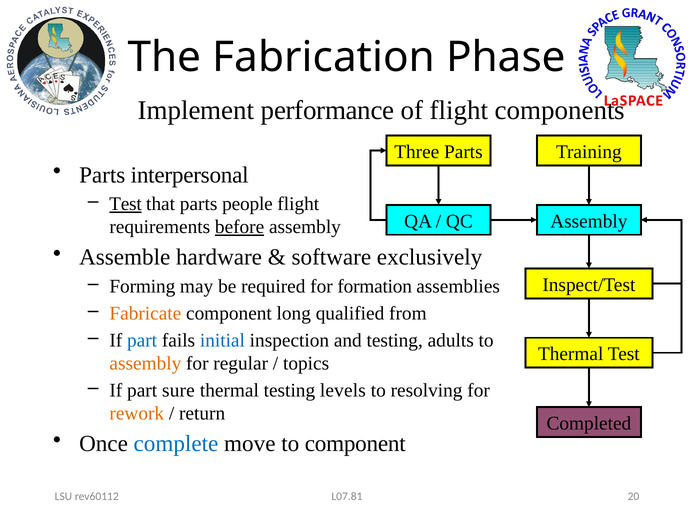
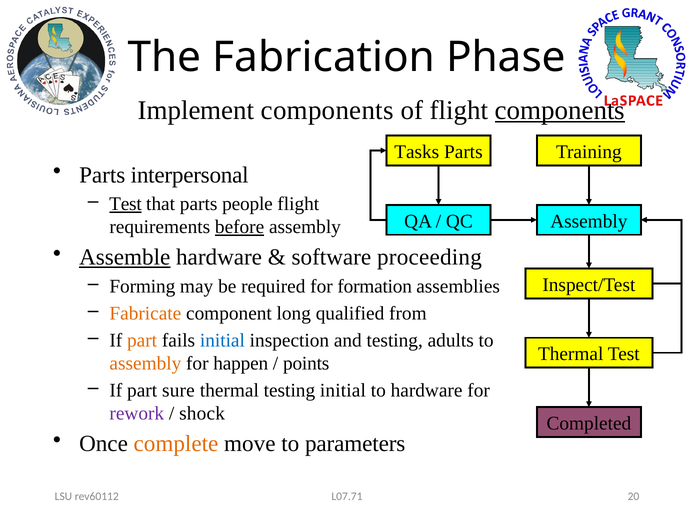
Implement performance: performance -> components
components at (560, 110) underline: none -> present
Three: Three -> Tasks
Assemble underline: none -> present
exclusively: exclusively -> proceeding
part at (142, 341) colour: blue -> orange
regular: regular -> happen
topics: topics -> points
testing levels: levels -> initial
to resolving: resolving -> hardware
rework colour: orange -> purple
return: return -> shock
complete colour: blue -> orange
to component: component -> parameters
L07.81: L07.81 -> L07.71
